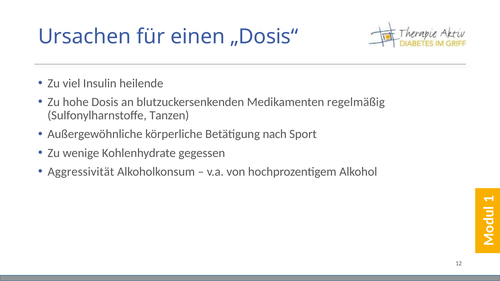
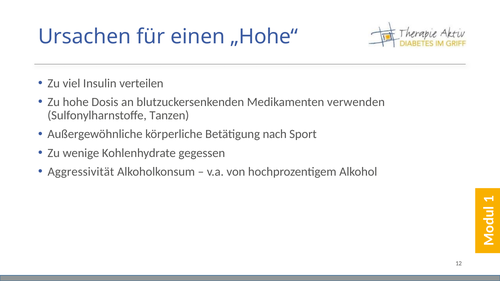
„Dosis“: „Dosis“ -> „Hohe“
heilende: heilende -> verteilen
regelmäßig: regelmäßig -> verwenden
